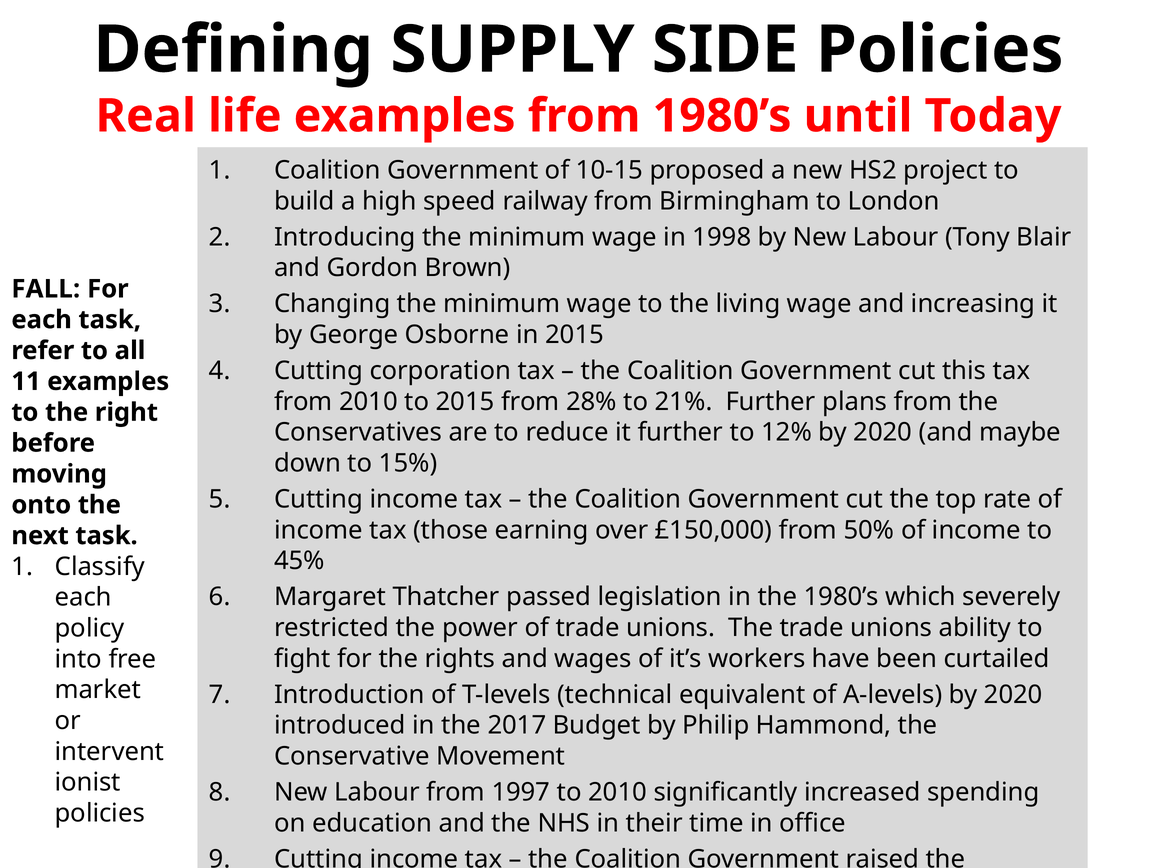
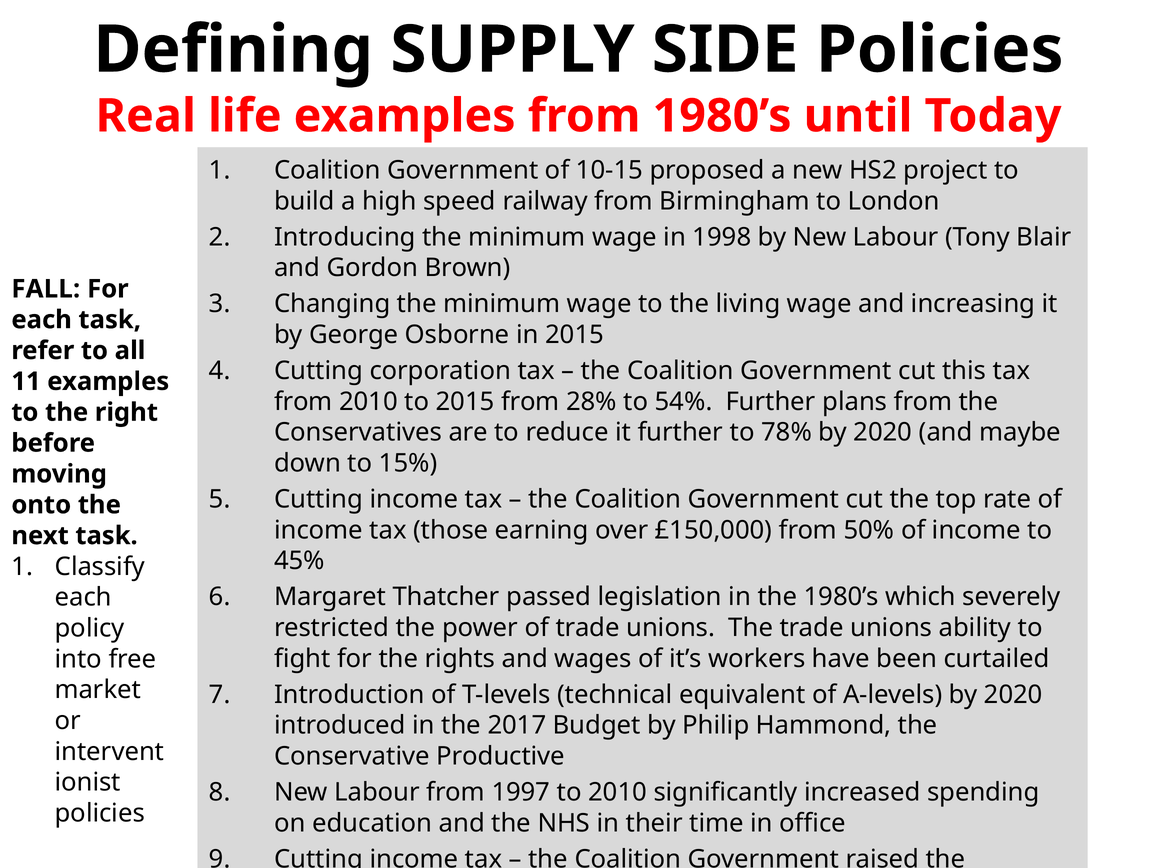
21%: 21% -> 54%
12%: 12% -> 78%
Movement: Movement -> Productive
